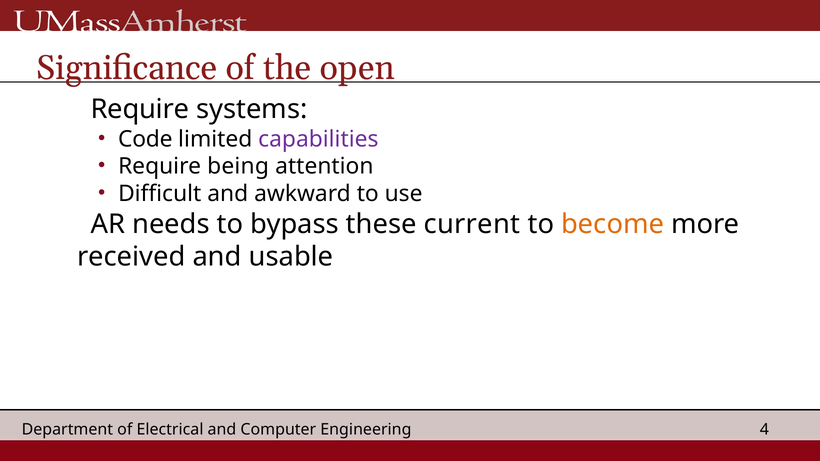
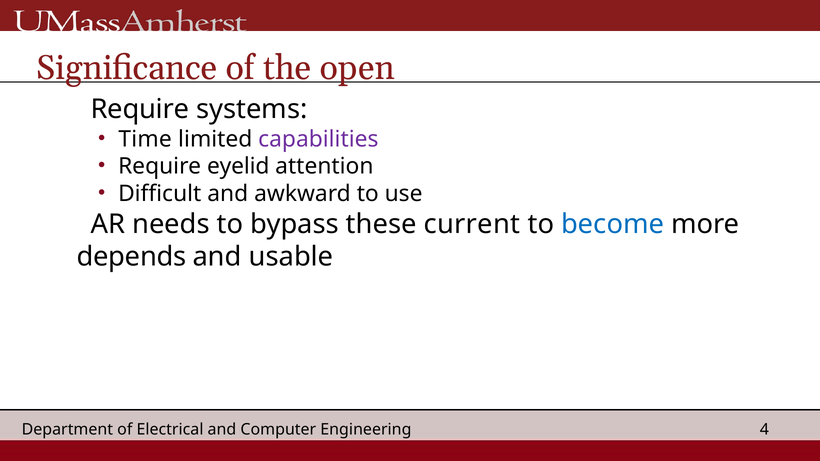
Code: Code -> Time
being: being -> eyelid
become colour: orange -> blue
received: received -> depends
